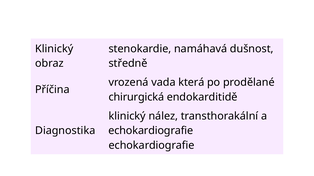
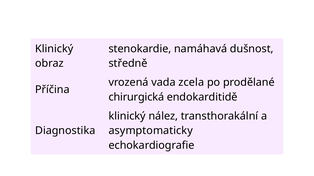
která: která -> zcela
echokardiografie at (151, 131): echokardiografie -> asymptomaticky
